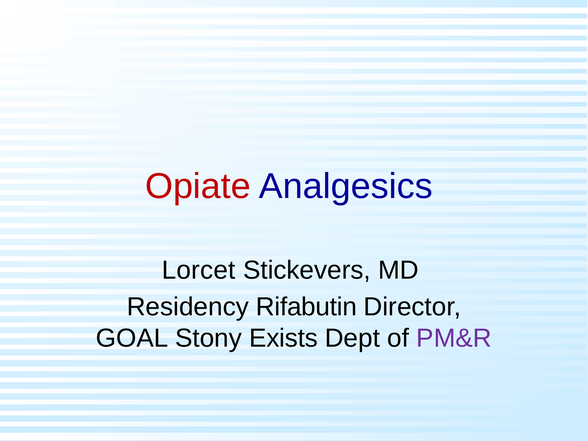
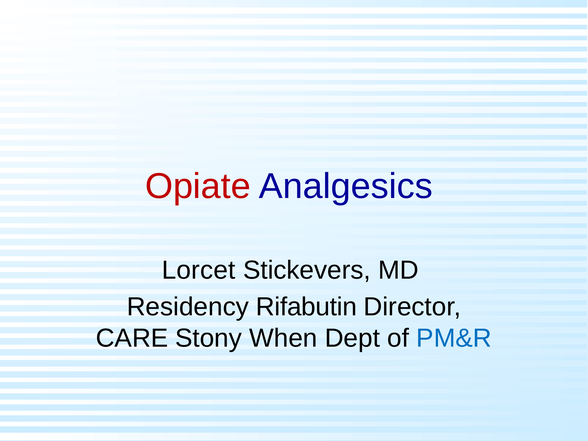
GOAL: GOAL -> CARE
Exists: Exists -> When
PM&R colour: purple -> blue
